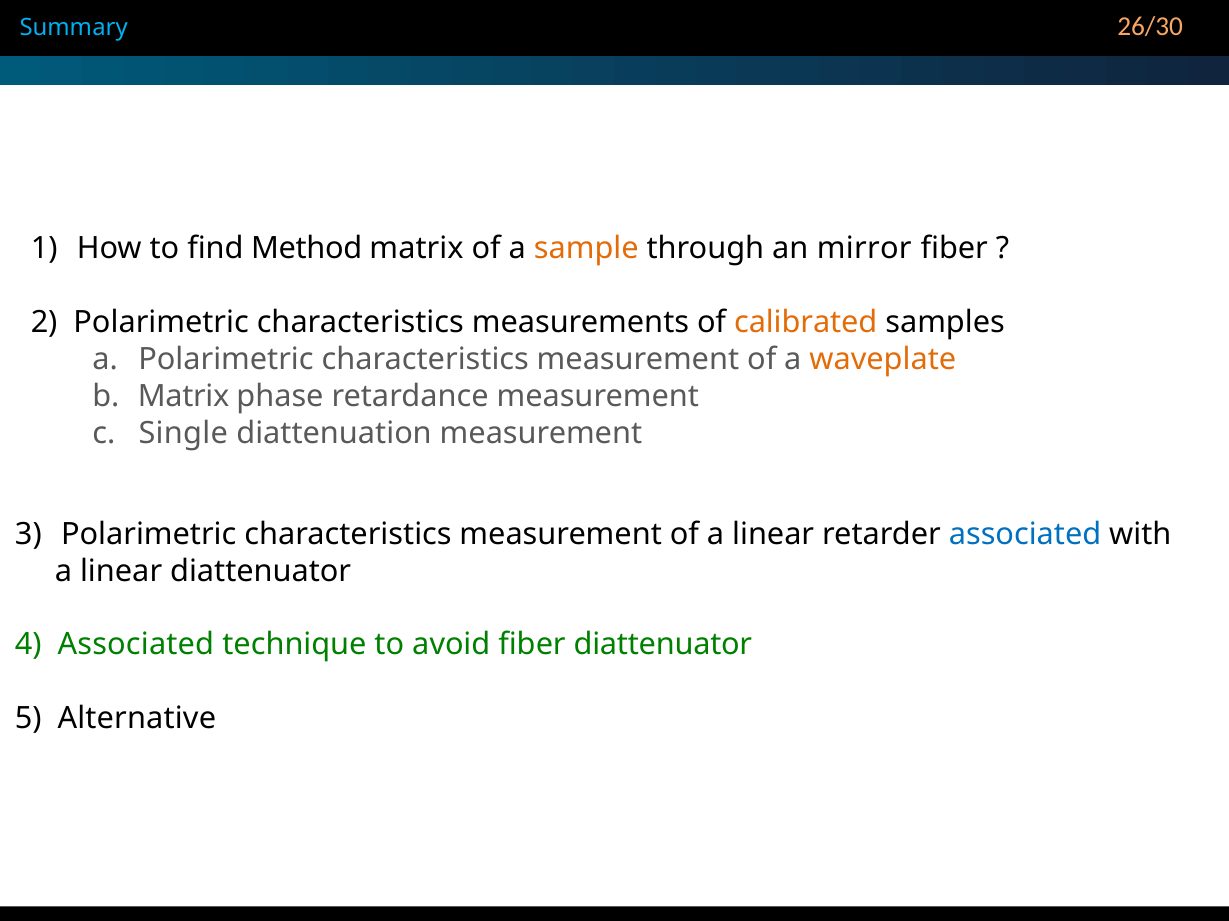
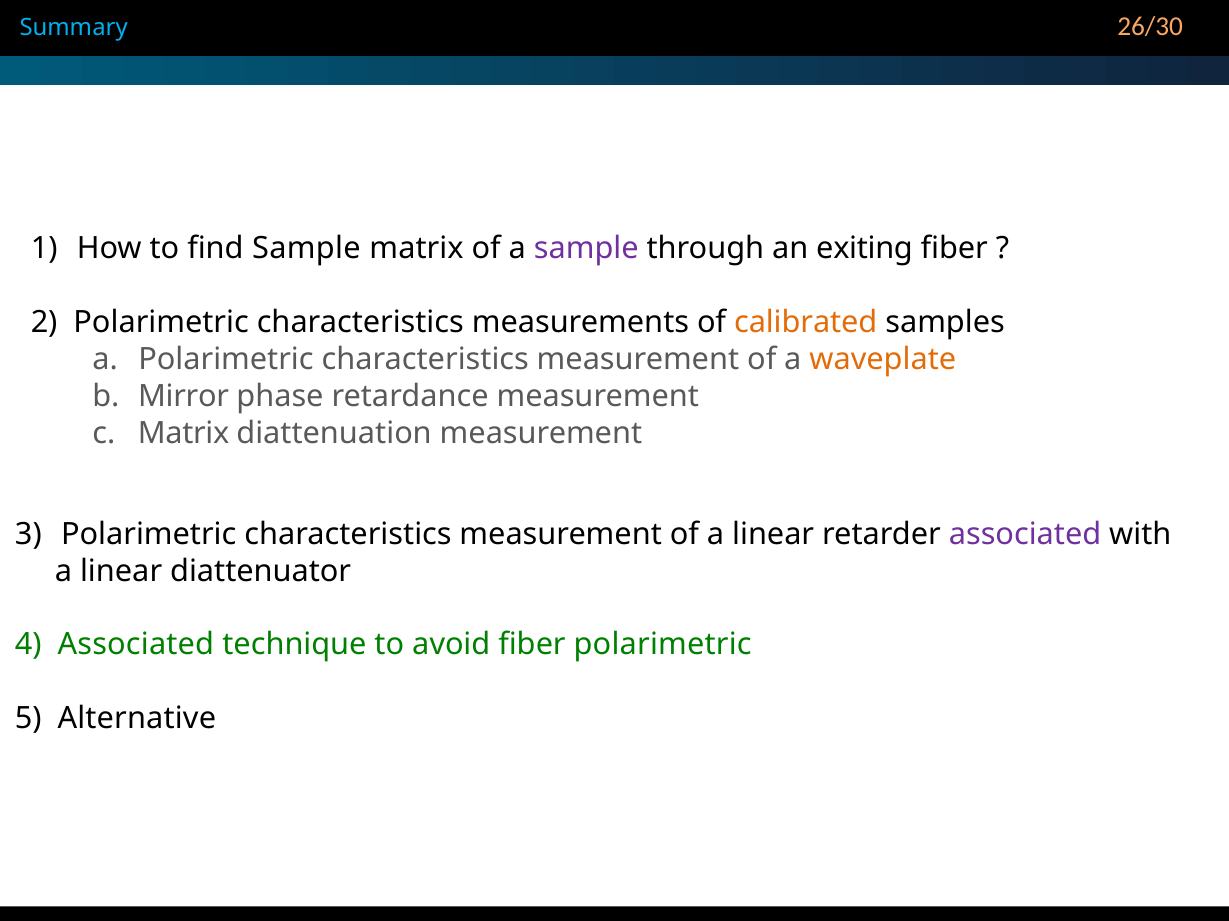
find Method: Method -> Sample
sample at (586, 249) colour: orange -> purple
mirror: mirror -> exiting
Matrix at (184, 396): Matrix -> Mirror
Single at (183, 433): Single -> Matrix
associated at (1025, 534) colour: blue -> purple
fiber diattenuator: diattenuator -> polarimetric
